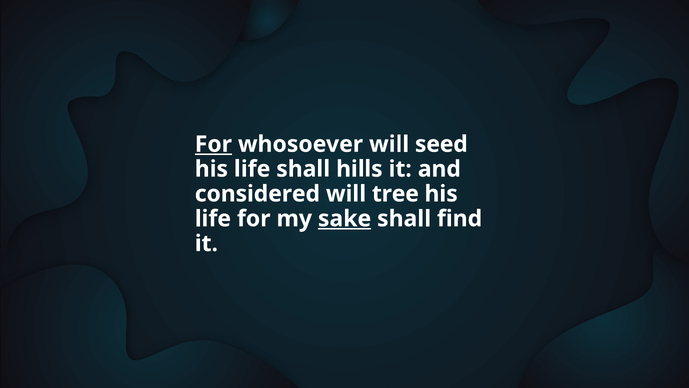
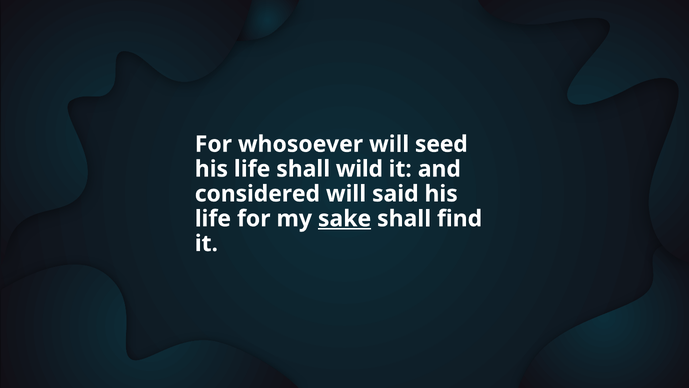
For at (213, 144) underline: present -> none
hills: hills -> wild
tree: tree -> said
